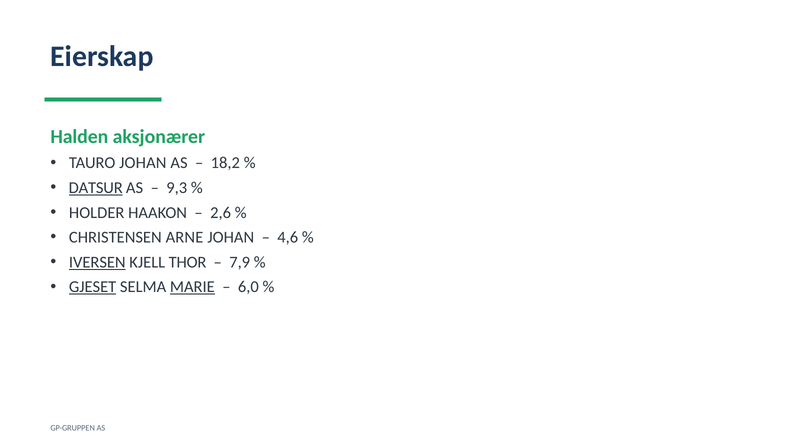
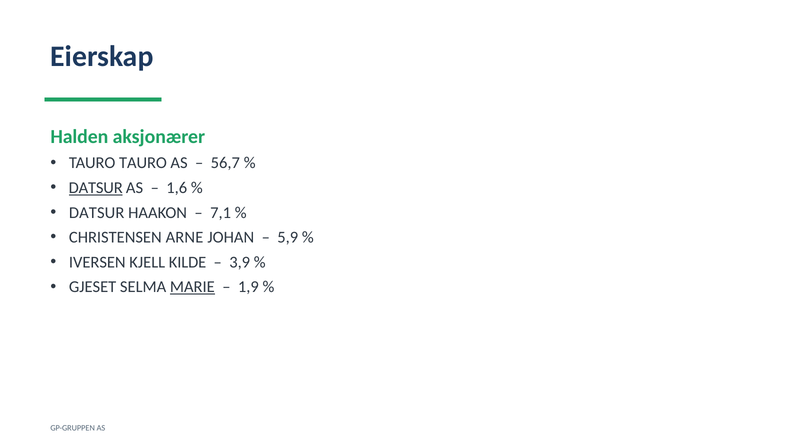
TAURO JOHAN: JOHAN -> TAURO
18,2: 18,2 -> 56,7
9,3: 9,3 -> 1,6
HOLDER at (97, 212): HOLDER -> DATSUR
2,6: 2,6 -> 7,1
4,6: 4,6 -> 5,9
IVERSEN underline: present -> none
THOR: THOR -> KILDE
7,9: 7,9 -> 3,9
GJESET underline: present -> none
6,0: 6,0 -> 1,9
